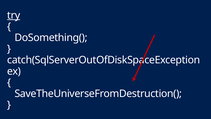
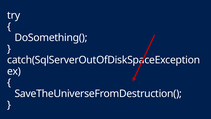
try underline: present -> none
